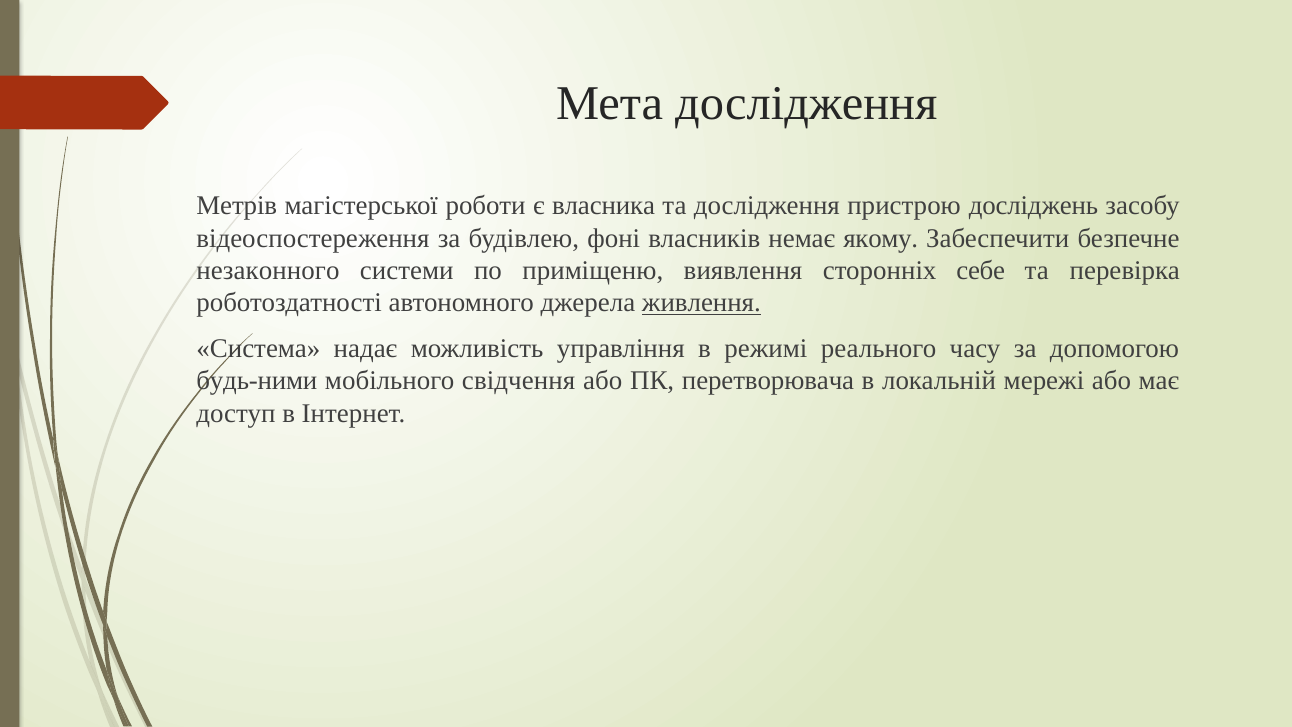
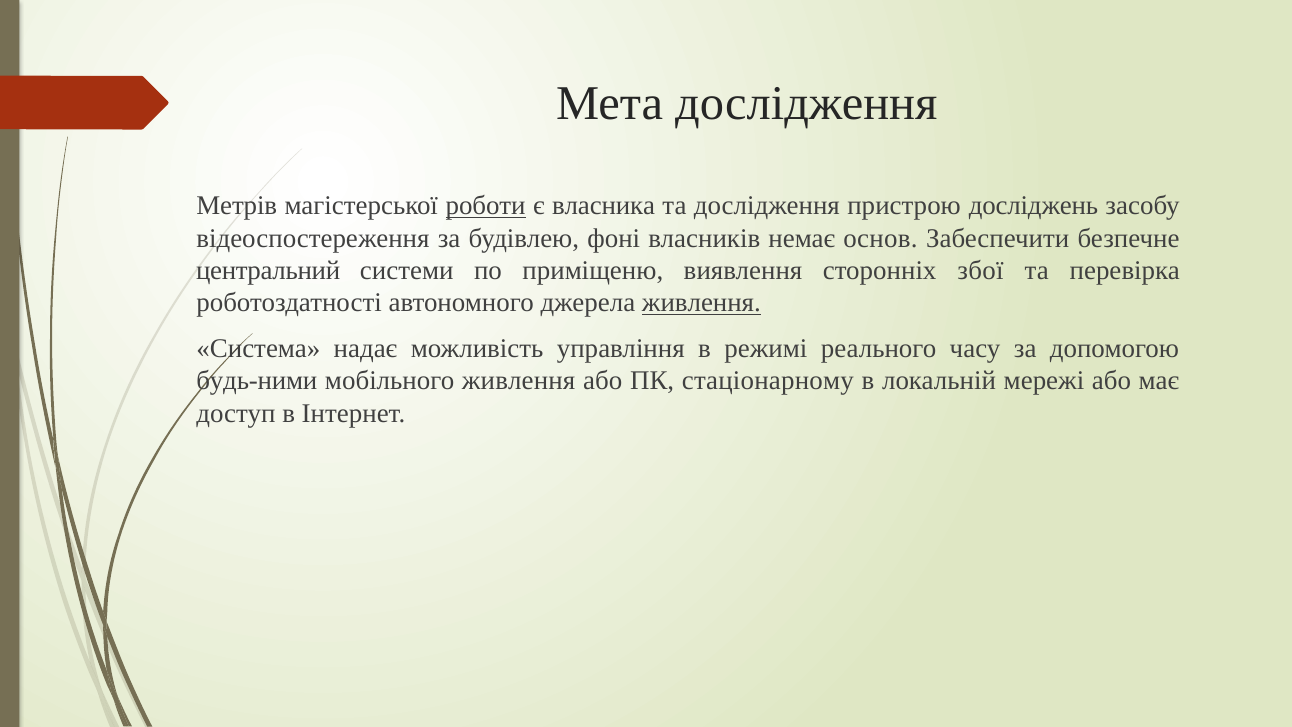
роботи underline: none -> present
якому: якому -> основ
незаконного: незаконного -> центральний
себе: себе -> збої
мобільного свідчення: свідчення -> живлення
перетворювача: перетворювача -> стаціонарному
